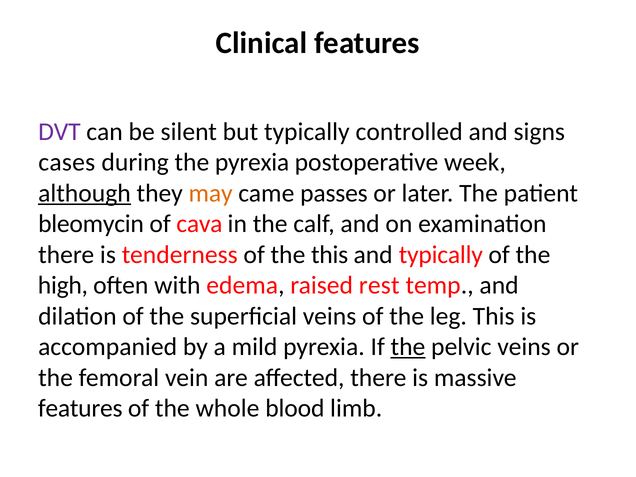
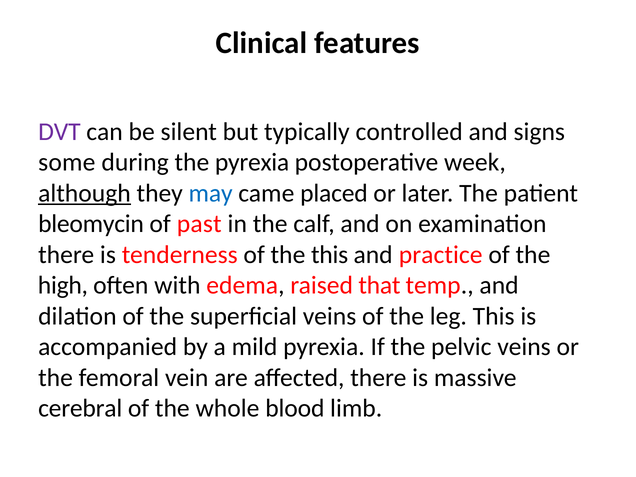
cases: cases -> some
may colour: orange -> blue
passes: passes -> placed
cava: cava -> past
and typically: typically -> practice
rest: rest -> that
the at (408, 347) underline: present -> none
features at (80, 408): features -> cerebral
